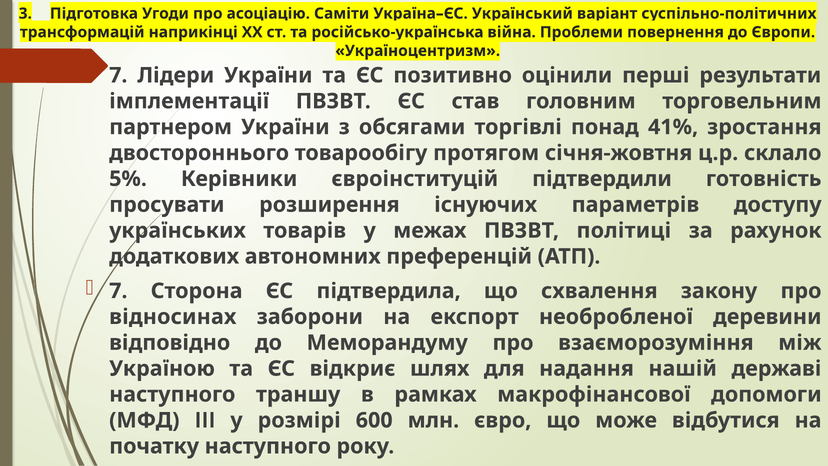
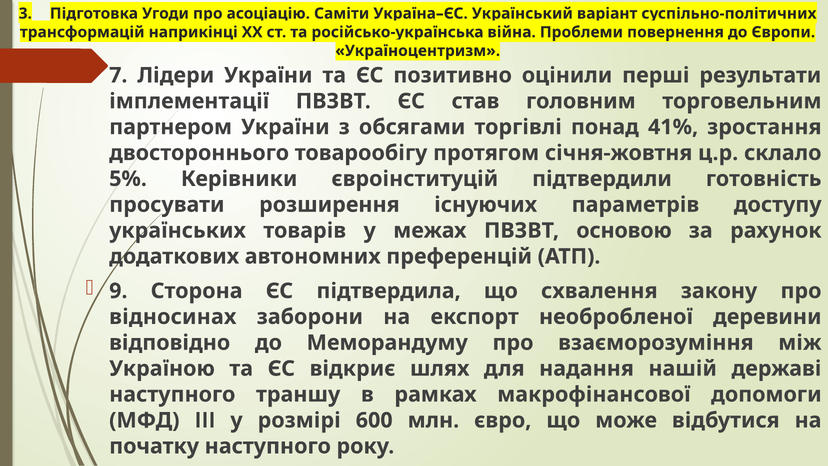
політиці: політиці -> основою
7 at (118, 291): 7 -> 9
